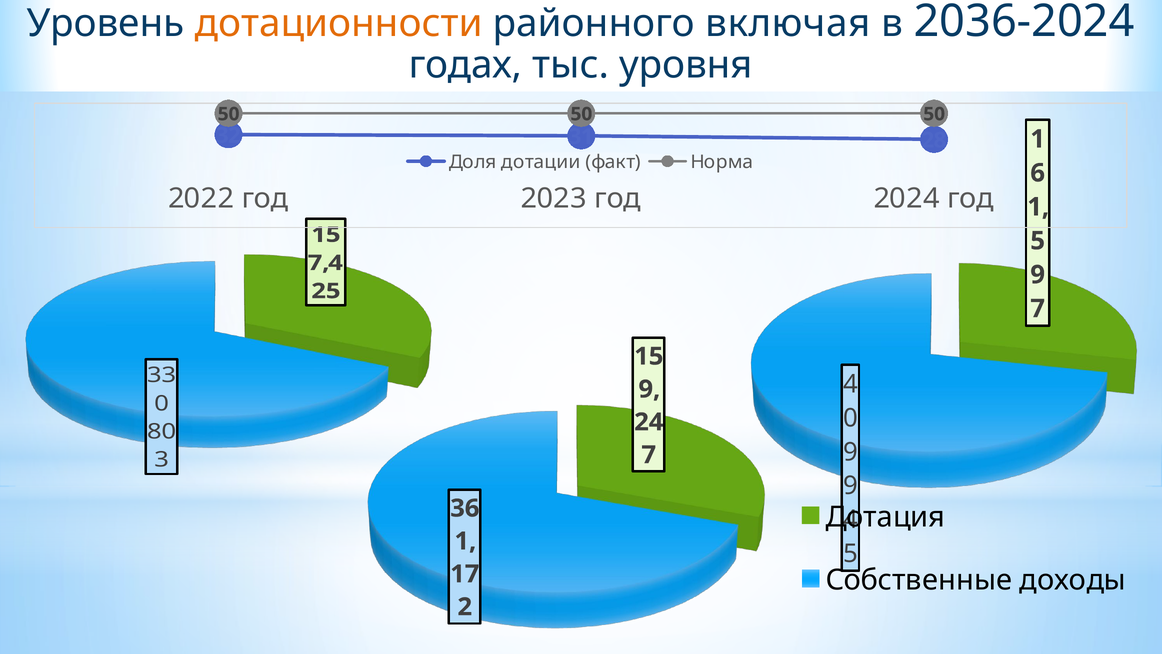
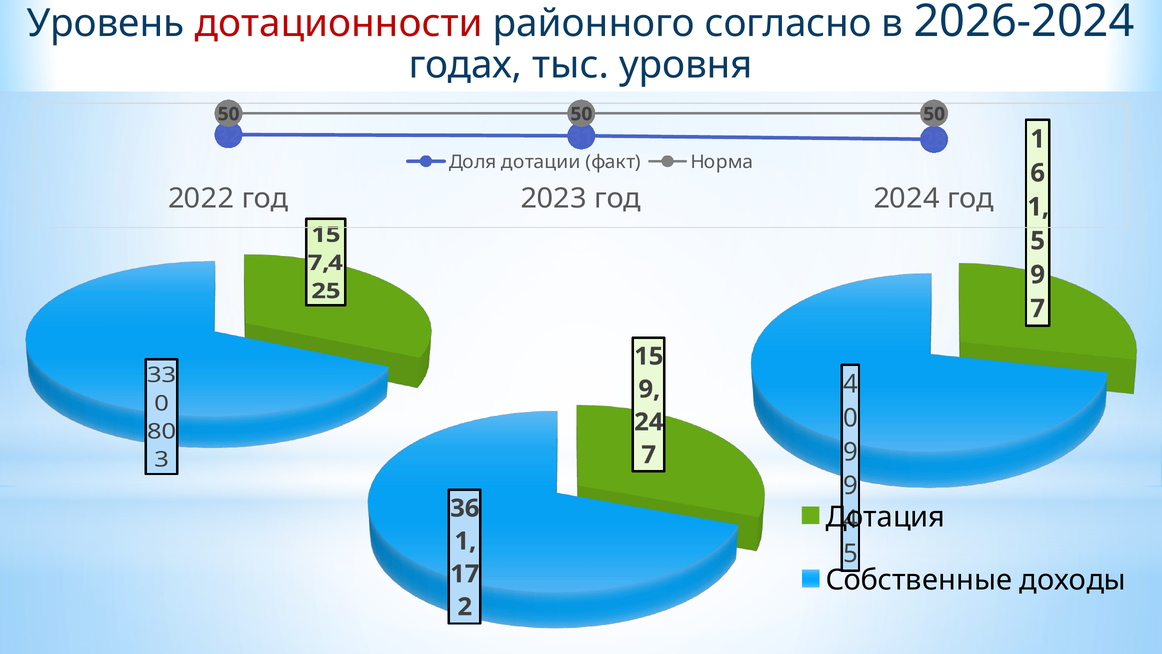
дотационности colour: orange -> red
включая: включая -> согласно
2036-2024: 2036-2024 -> 2026-2024
